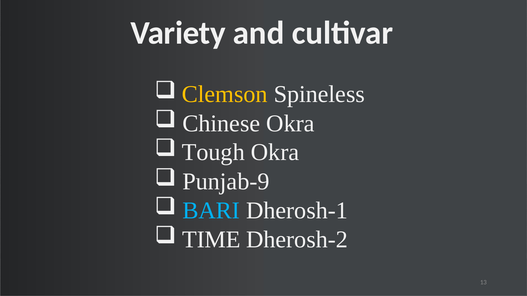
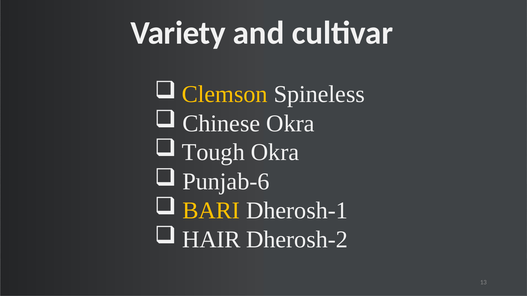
Punjab-9: Punjab-9 -> Punjab-6
BARI colour: light blue -> yellow
TIME: TIME -> HAIR
